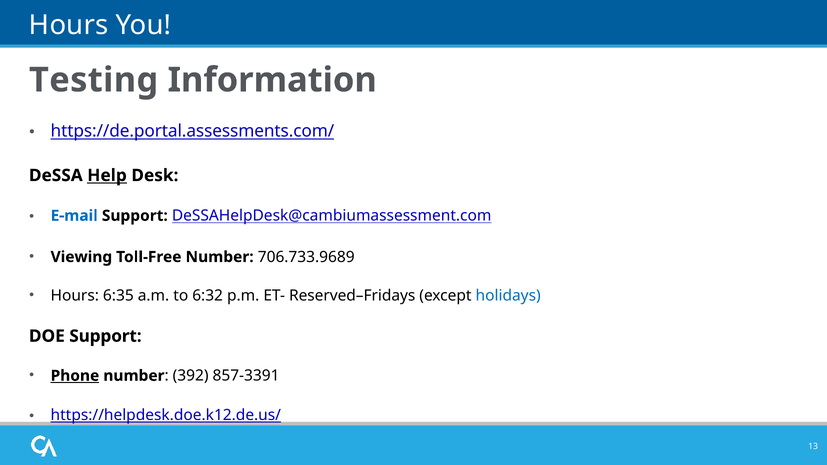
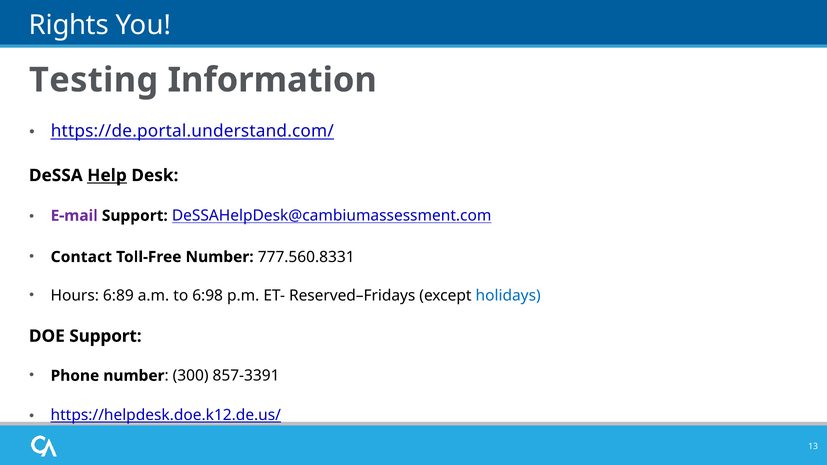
Hours at (69, 25): Hours -> Rights
https://de.portal.assessments.com/: https://de.portal.assessments.com/ -> https://de.portal.understand.com/
E-mail colour: blue -> purple
Viewing: Viewing -> Contact
706.733.9689: 706.733.9689 -> 777.560.8331
6:35: 6:35 -> 6:89
6:32: 6:32 -> 6:98
Phone underline: present -> none
392: 392 -> 300
